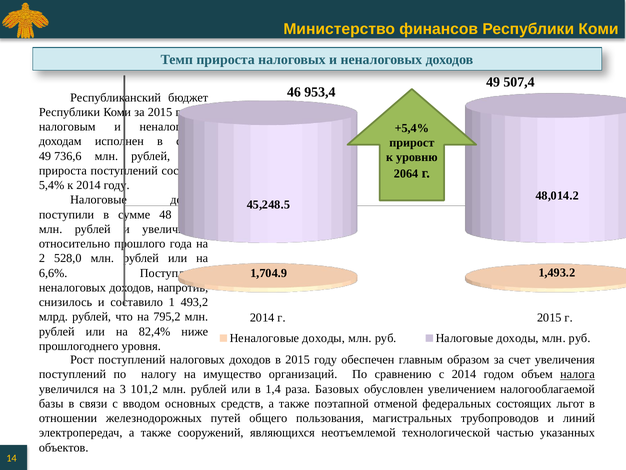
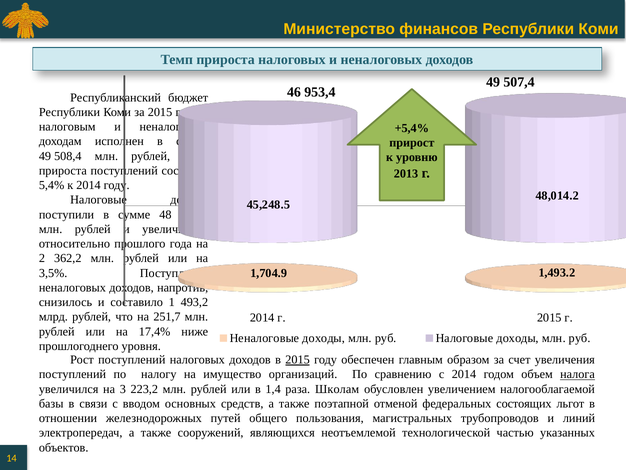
736,6: 736,6 -> 508,4
2064: 2064 -> 2013
528,0: 528,0 -> 362,2
6,6%: 6,6% -> 3,5%
795,2: 795,2 -> 251,7
82,4%: 82,4% -> 17,4%
2015 at (298, 359) underline: none -> present
101,2: 101,2 -> 223,2
Базовых: Базовых -> Школам
